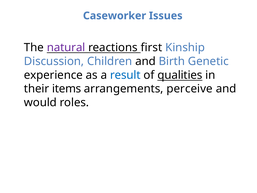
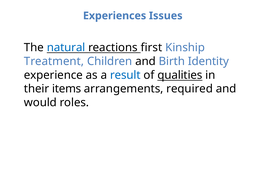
Caseworker: Caseworker -> Experiences
natural colour: purple -> blue
Discussion: Discussion -> Treatment
Genetic: Genetic -> Identity
perceive: perceive -> required
